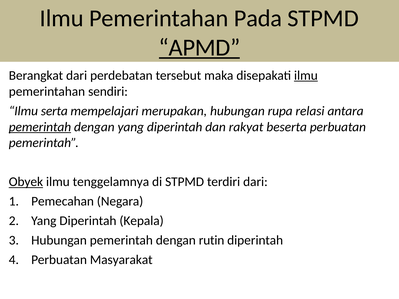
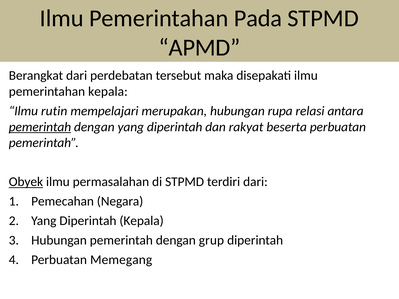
APMD underline: present -> none
ilmu at (306, 76) underline: present -> none
pemerintahan sendiri: sendiri -> kepala
serta: serta -> rutin
tenggelamnya: tenggelamnya -> permasalahan
rutin: rutin -> grup
Masyarakat: Masyarakat -> Memegang
